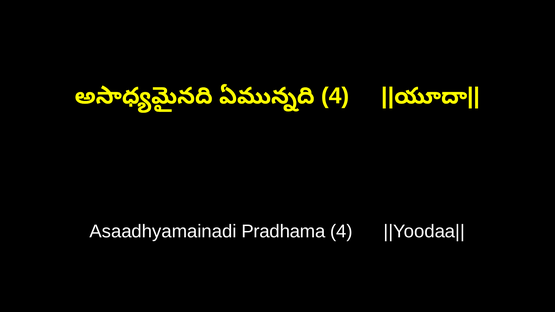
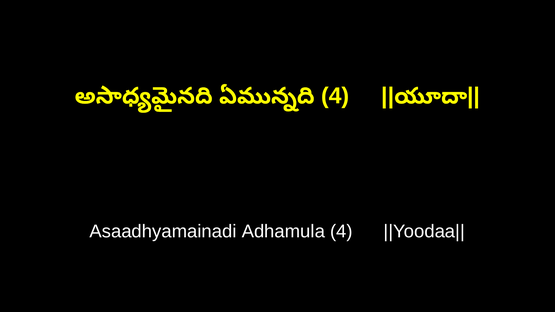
Pradhama: Pradhama -> Adhamula
